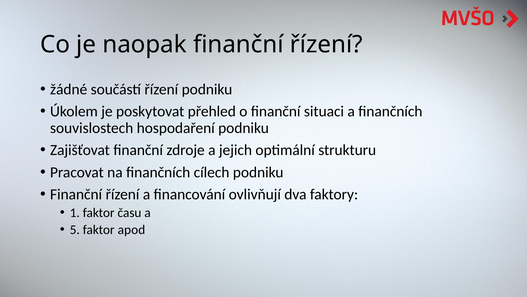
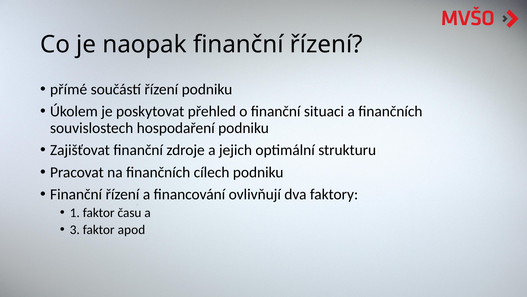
žádné: žádné -> přímé
5: 5 -> 3
